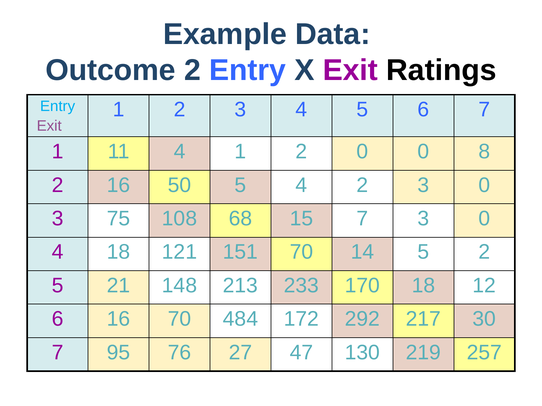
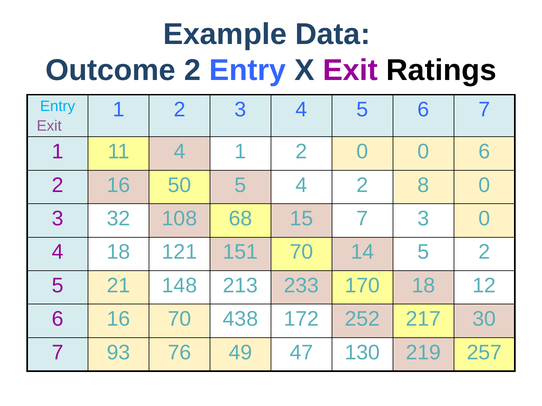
0 8: 8 -> 6
4 2 3: 3 -> 8
75: 75 -> 32
484: 484 -> 438
292: 292 -> 252
95: 95 -> 93
27: 27 -> 49
